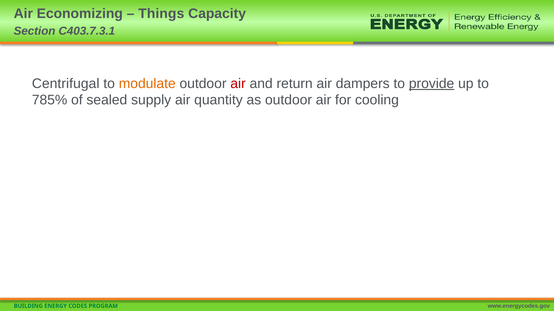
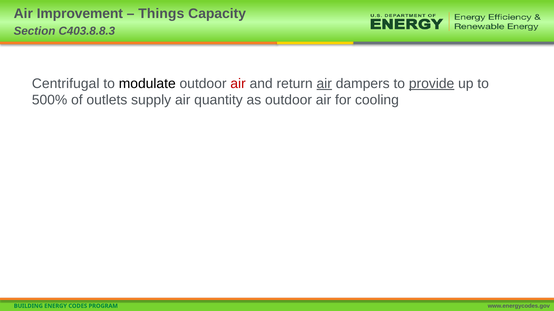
Economizing: Economizing -> Improvement
C403.7.3.1: C403.7.3.1 -> C403.8.8.3
modulate colour: orange -> black
air at (324, 84) underline: none -> present
785%: 785% -> 500%
sealed: sealed -> outlets
